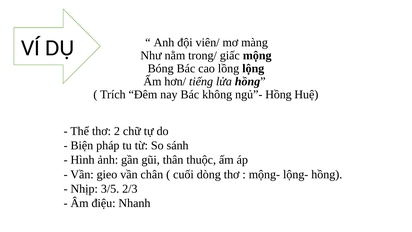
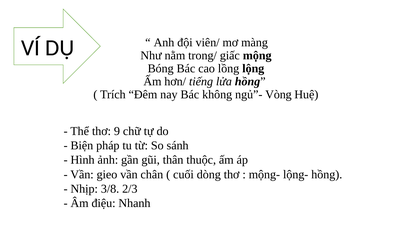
ngủ”- Hồng: Hồng -> Vòng
2: 2 -> 9
3/5: 3/5 -> 3/8
